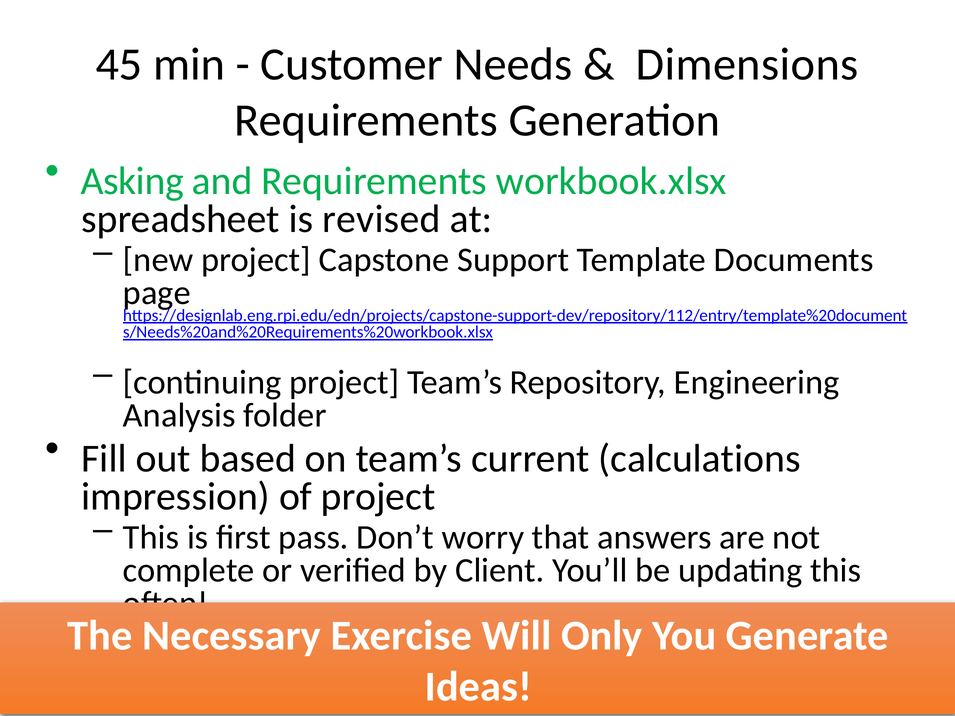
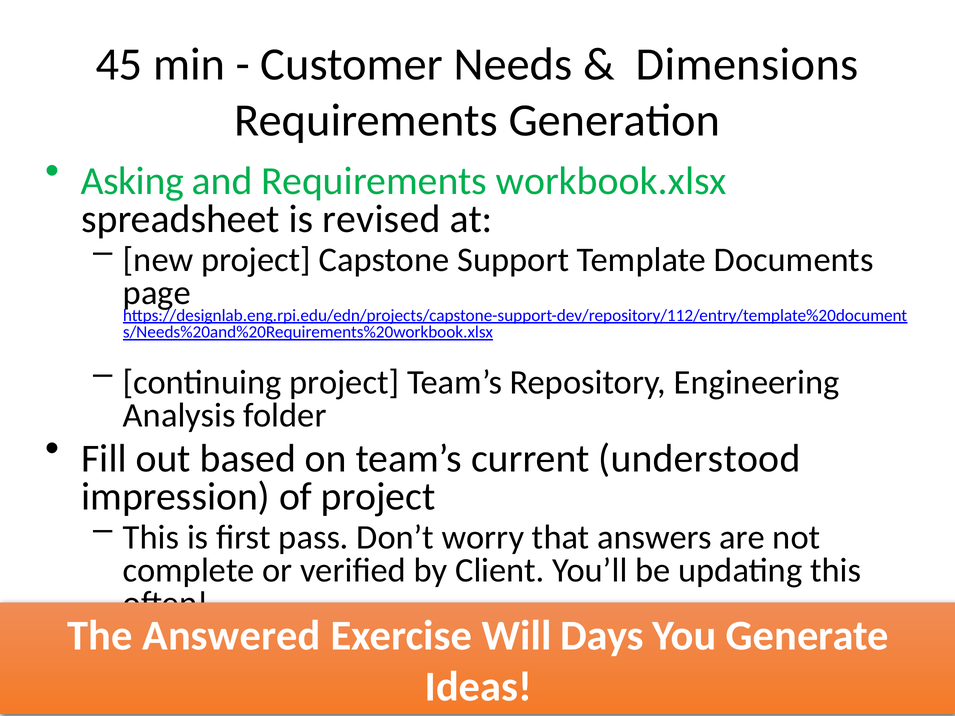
calculations: calculations -> understood
Necessary: Necessary -> Answered
Only: Only -> Days
